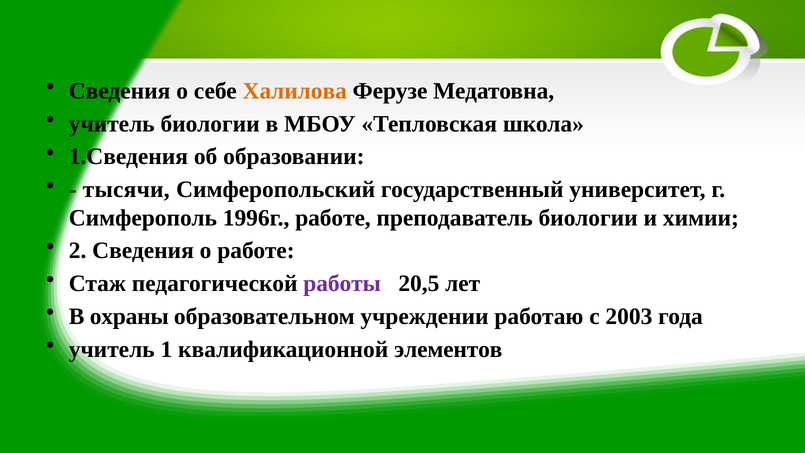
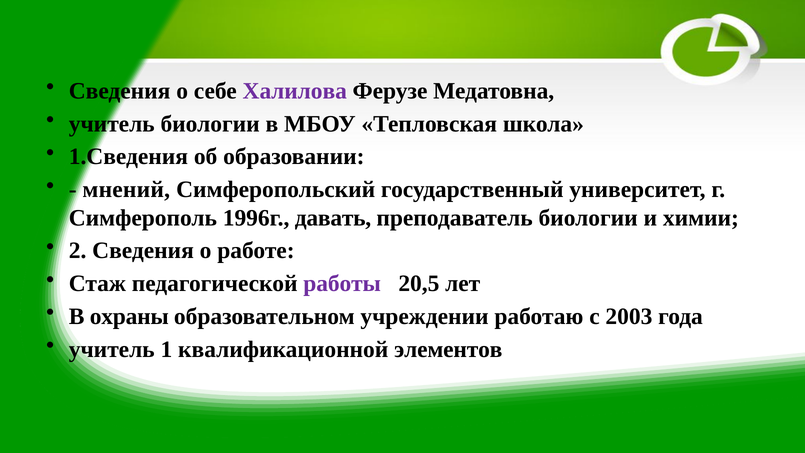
Халилова colour: orange -> purple
тысячи: тысячи -> мнений
1996г работе: работе -> давать
